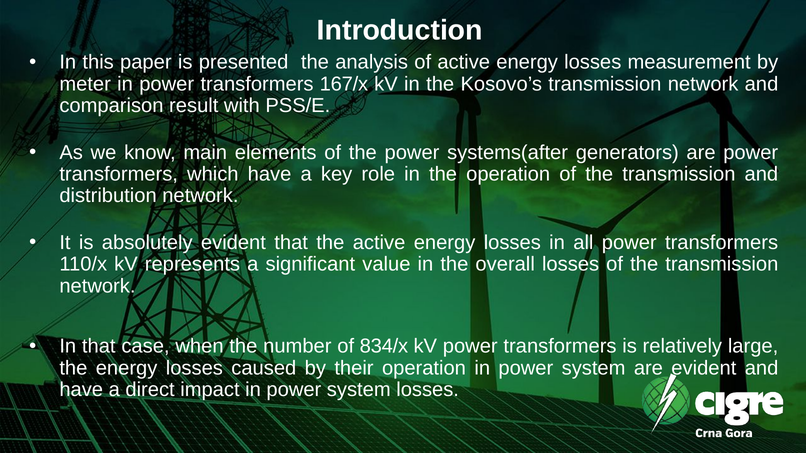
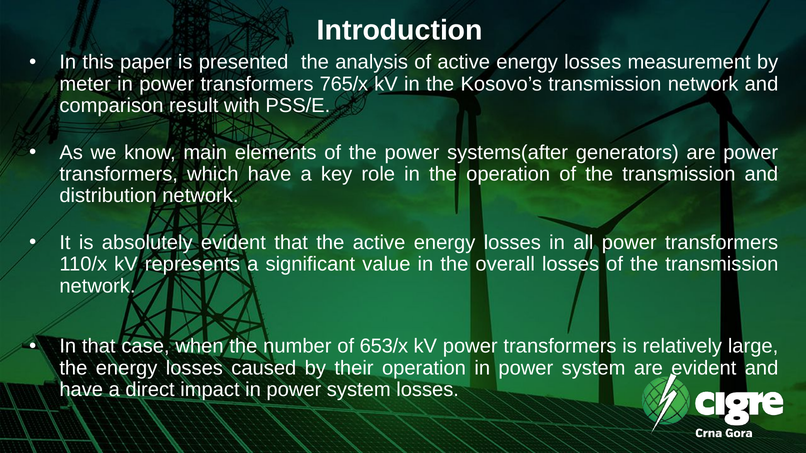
167/x: 167/x -> 765/x
834/x: 834/x -> 653/x
